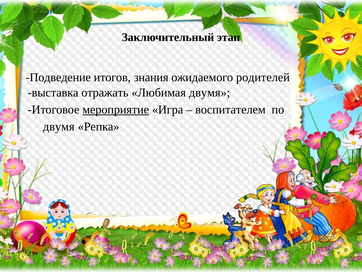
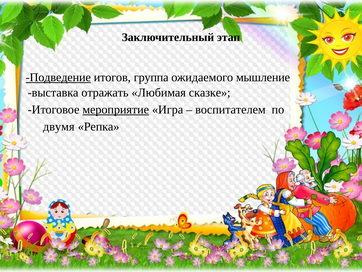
Подведение underline: none -> present
знания: знания -> группа
родителей: родителей -> мышление
Любимая двумя: двумя -> сказке
